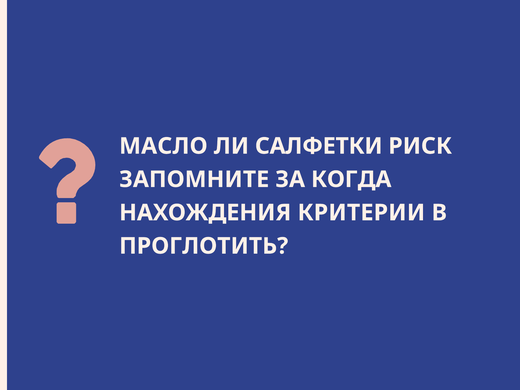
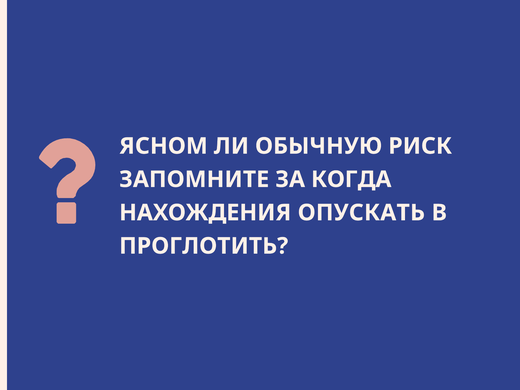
МАСЛО: МАСЛО -> ЯСНОМ
САЛФЕТКИ: САЛФЕТКИ -> ОБЫЧНУЮ
КРИТЕРИИ: КРИТЕРИИ -> ОПУСКАТЬ
